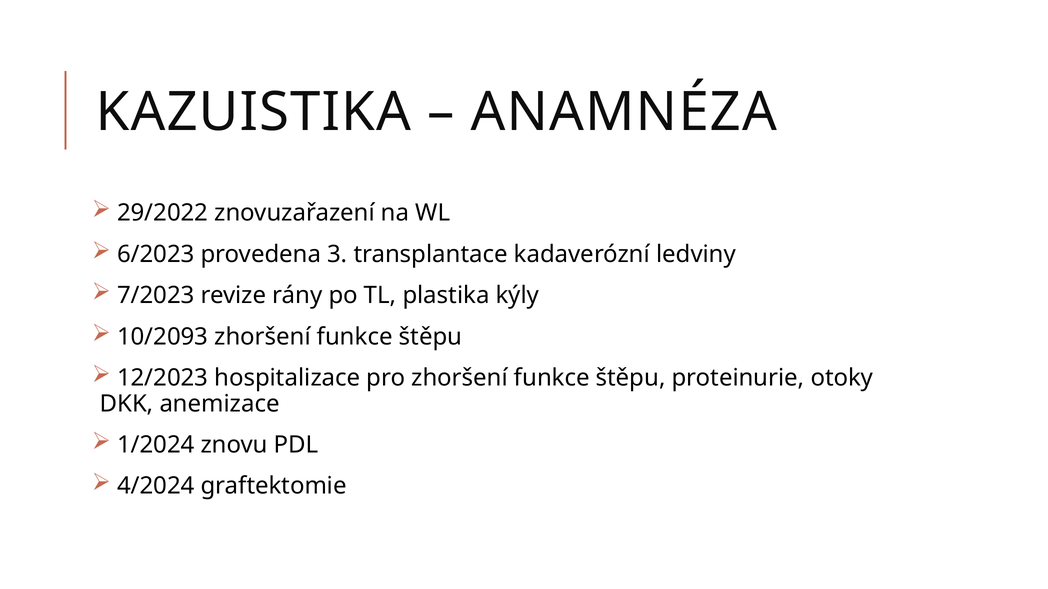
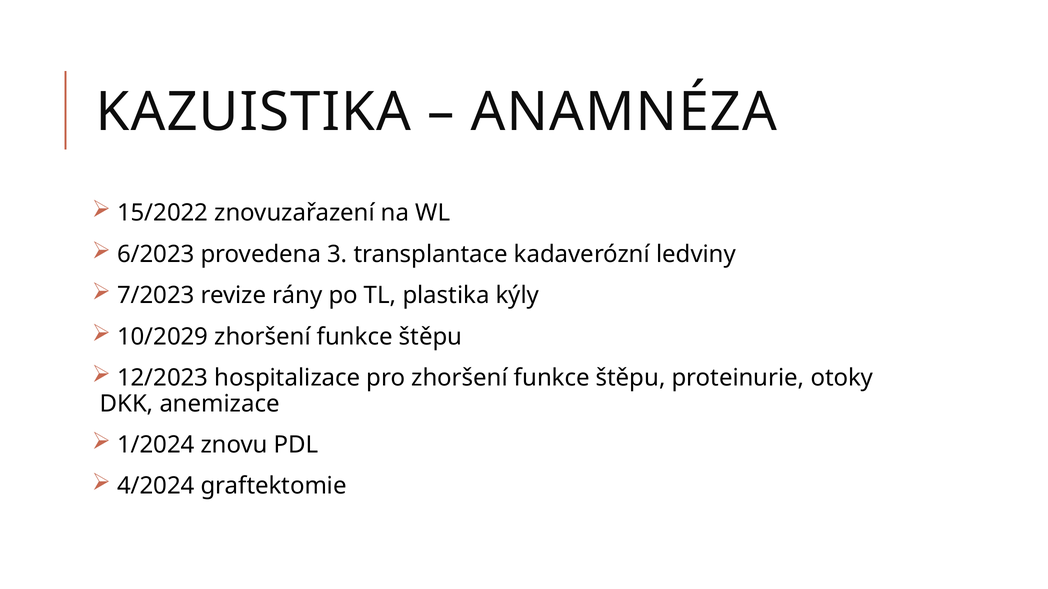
29/2022: 29/2022 -> 15/2022
10/2093: 10/2093 -> 10/2029
